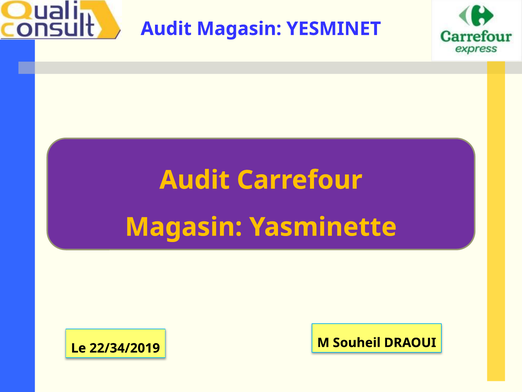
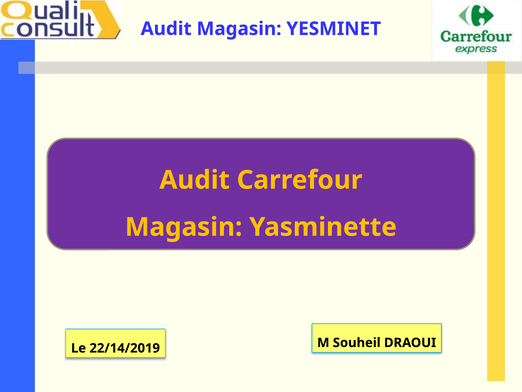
22/34/2019: 22/34/2019 -> 22/14/2019
